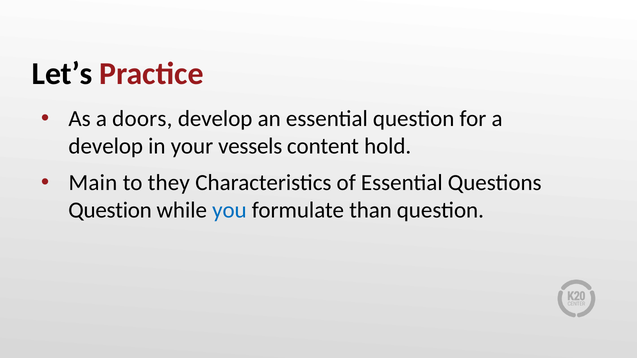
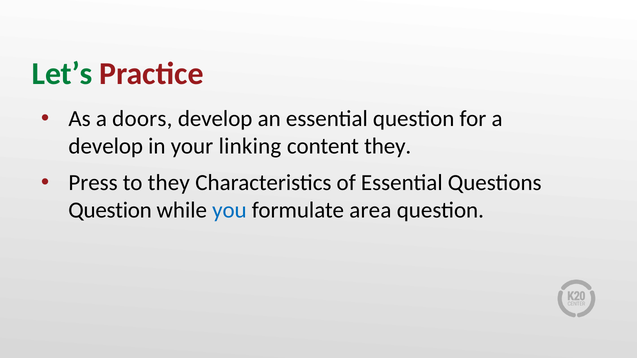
Let’s colour: black -> green
vessels: vessels -> linking
content hold: hold -> they
Main: Main -> Press
than: than -> area
